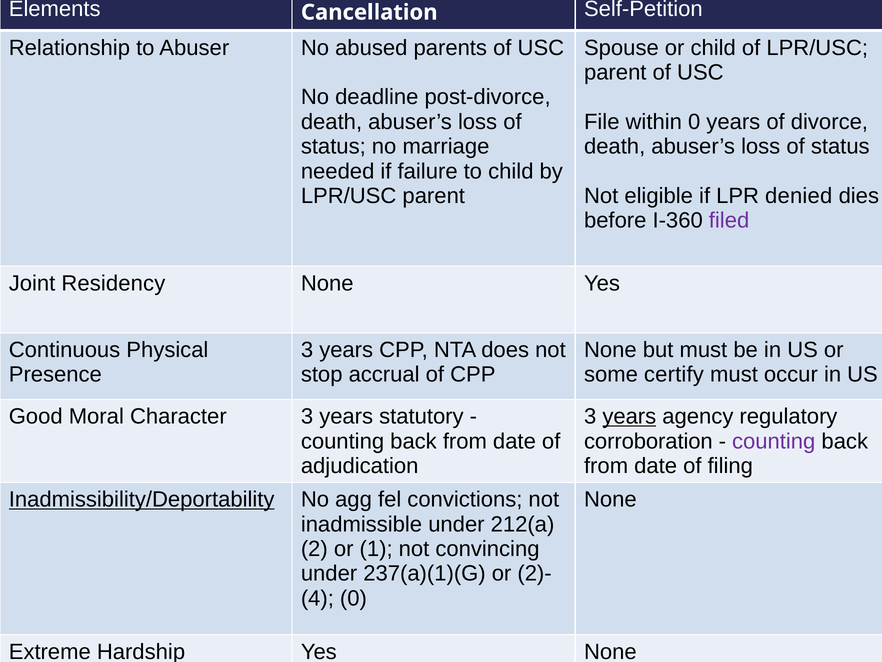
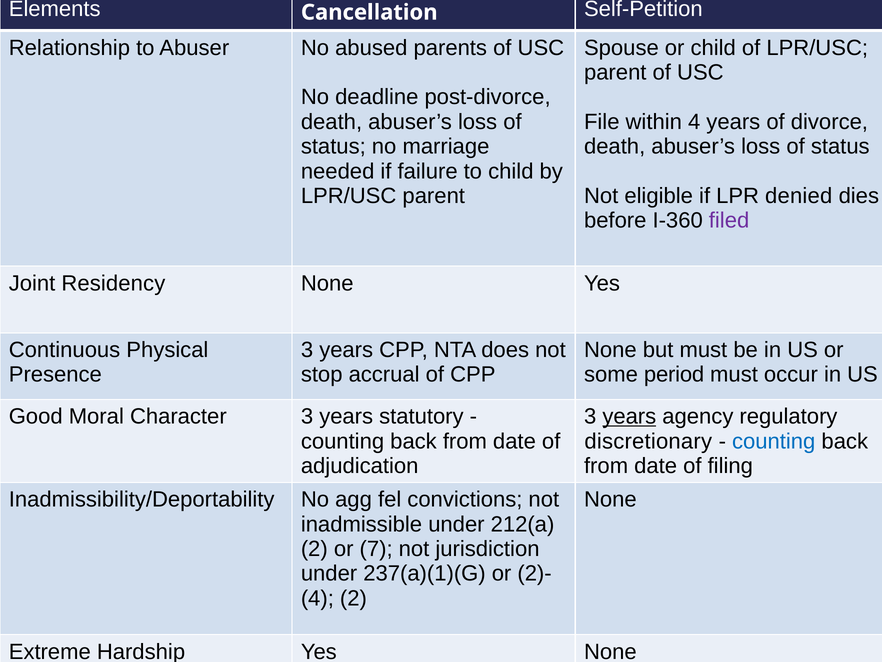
within 0: 0 -> 4
certify: certify -> period
corroboration: corroboration -> discretionary
counting at (774, 441) colour: purple -> blue
Inadmissibility/Deportability underline: present -> none
1: 1 -> 7
convincing: convincing -> jurisdiction
0 at (353, 598): 0 -> 2
